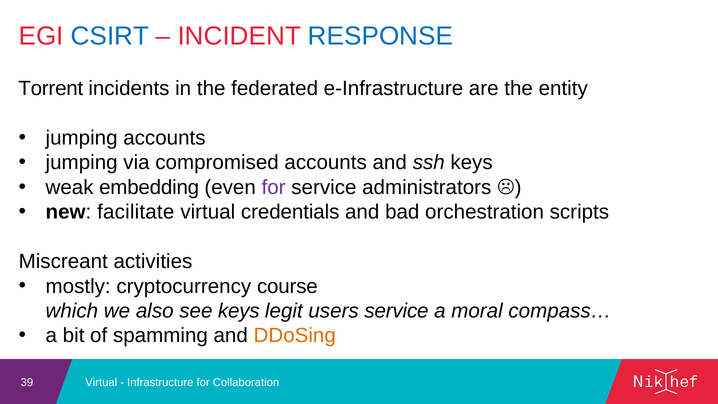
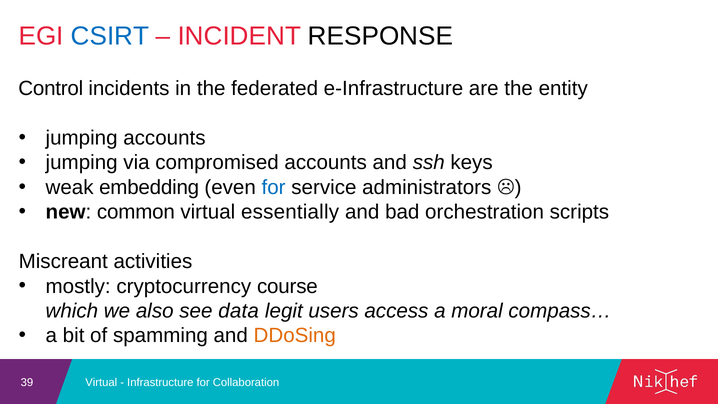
RESPONSE colour: blue -> black
Torrent: Torrent -> Control
for at (274, 187) colour: purple -> blue
facilitate: facilitate -> common
credentials: credentials -> essentially
see keys: keys -> data
users service: service -> access
